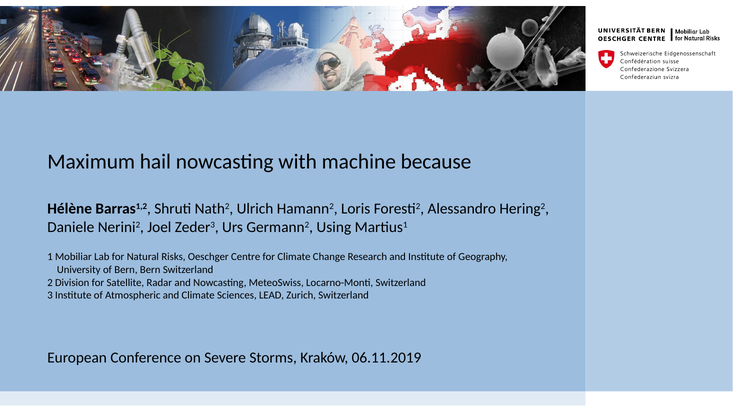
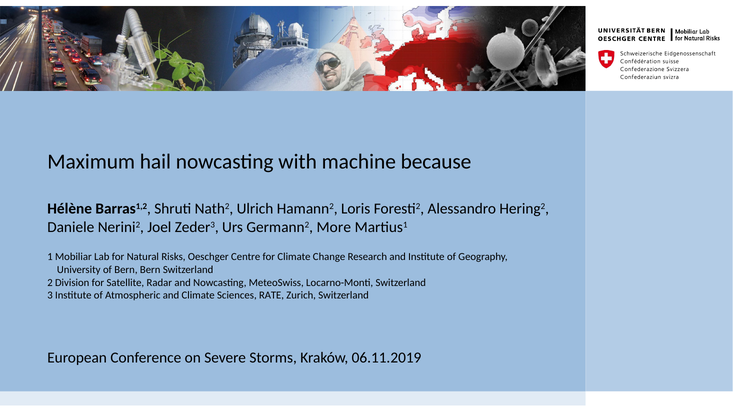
Using: Using -> More
LEAD: LEAD -> RATE
